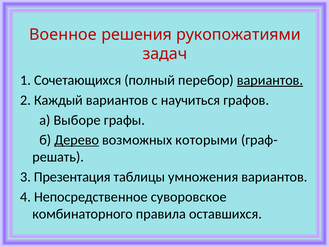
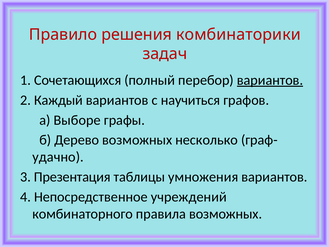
Военное: Военное -> Правило
рукопожатиями: рукопожатиями -> комбинаторики
Дерево underline: present -> none
которыми: которыми -> несколько
решать: решать -> удачно
суворовское: суворовское -> учреждений
правила оставшихся: оставшихся -> возможных
